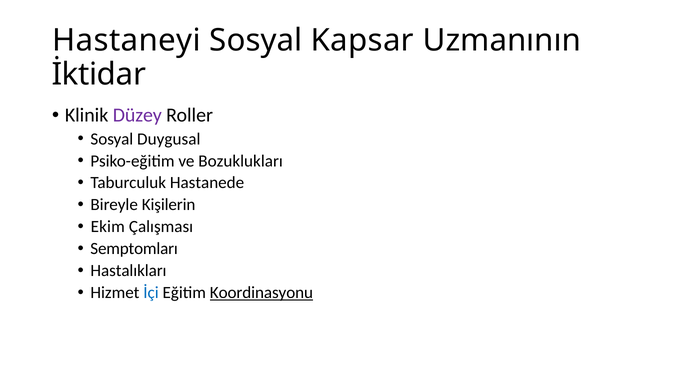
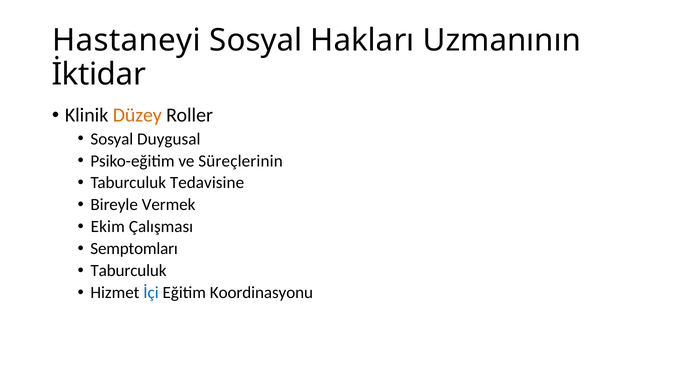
Kapsar: Kapsar -> Hakları
Düzey colour: purple -> orange
Bozuklukları: Bozuklukları -> Süreçlerinin
Hastanede: Hastanede -> Tedavisine
Kişilerin: Kişilerin -> Vermek
Hastalıkları at (129, 271): Hastalıkları -> Taburculuk
Koordinasyonu underline: present -> none
